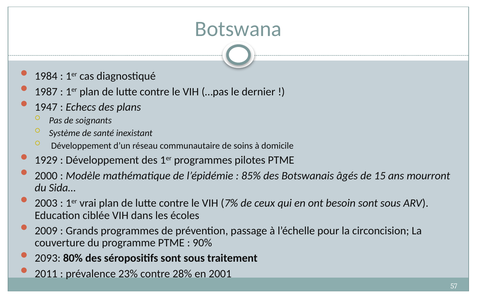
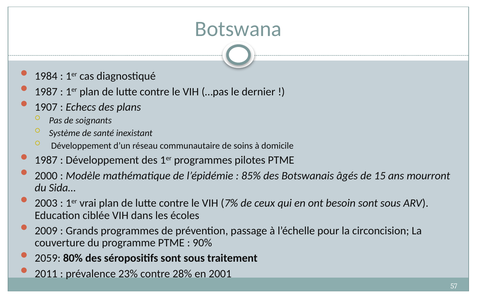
1947: 1947 -> 1907
1929 at (46, 160): 1929 -> 1987
2093: 2093 -> 2059
